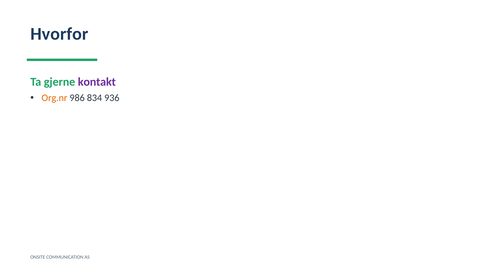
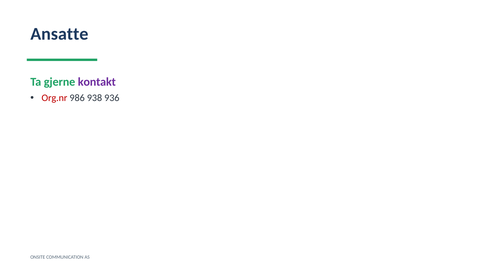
Hvorfor: Hvorfor -> Ansatte
Org.nr colour: orange -> red
834: 834 -> 938
